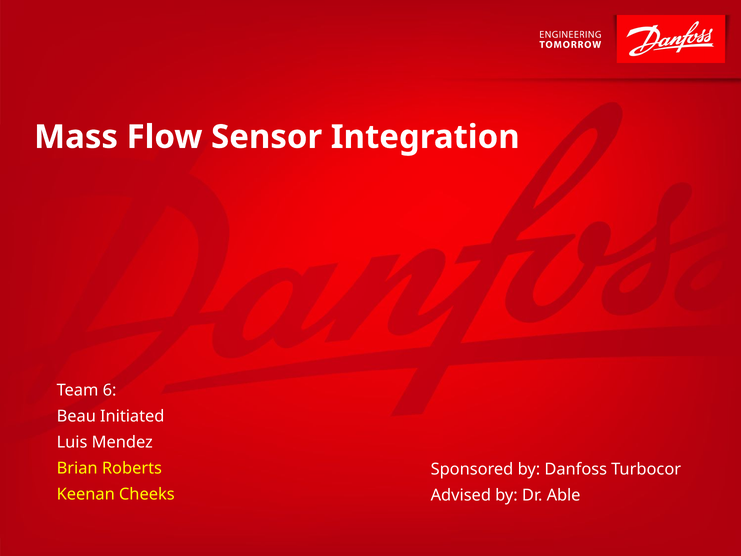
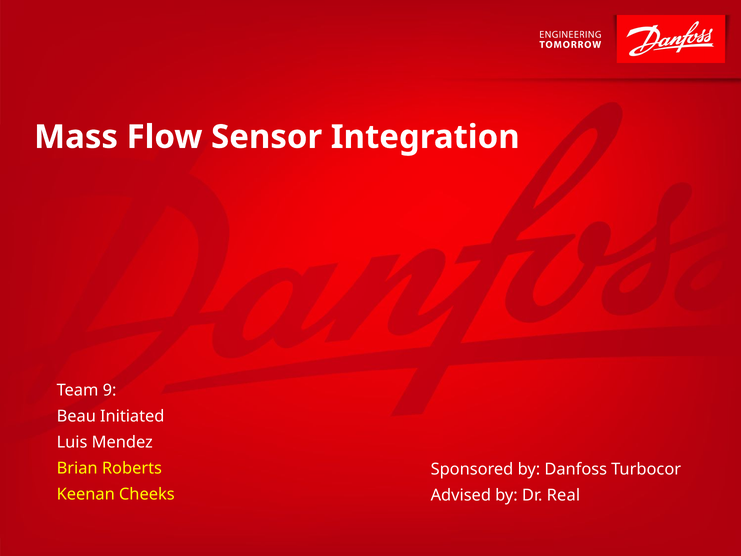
6: 6 -> 9
Able: Able -> Real
